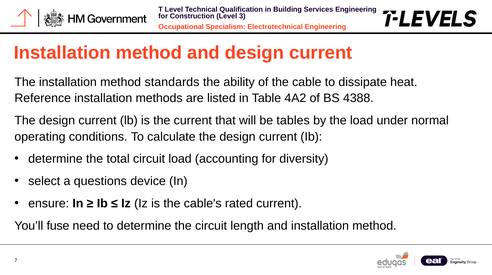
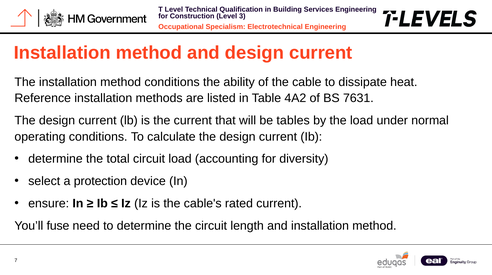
method standards: standards -> conditions
4388: 4388 -> 7631
questions: questions -> protection
